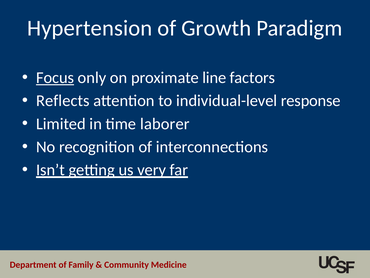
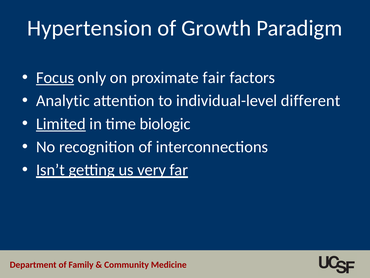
line: line -> fair
Reflects: Reflects -> Analytic
response: response -> different
Limited underline: none -> present
laborer: laborer -> biologic
